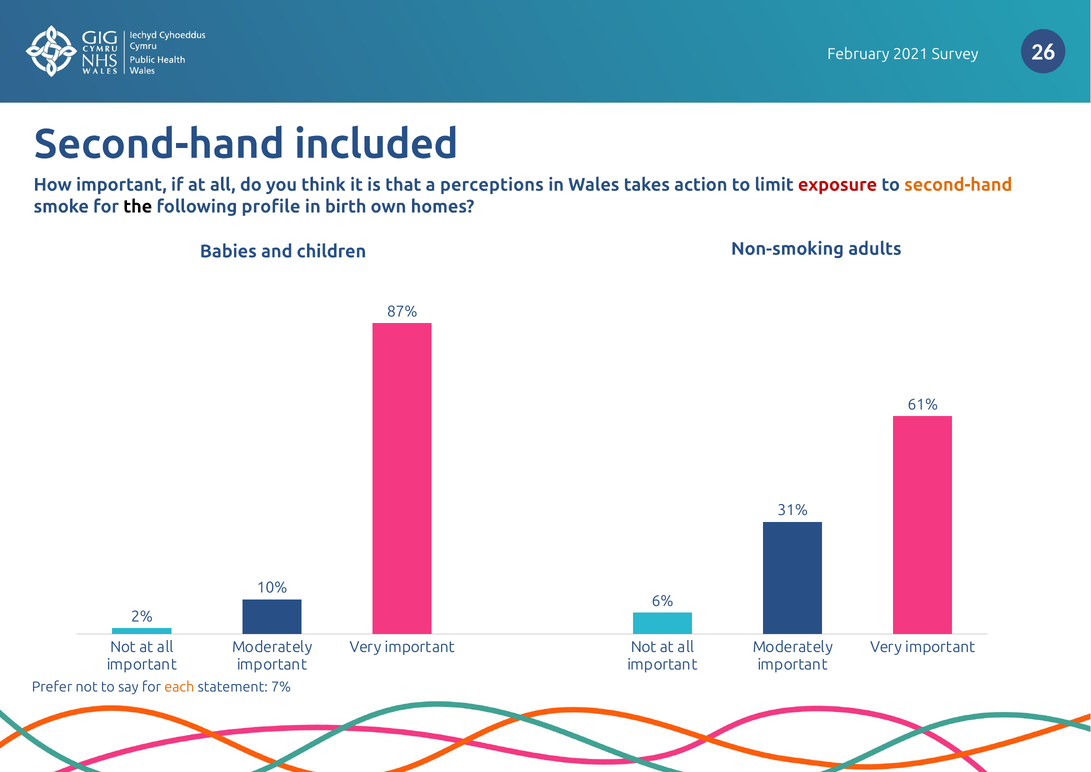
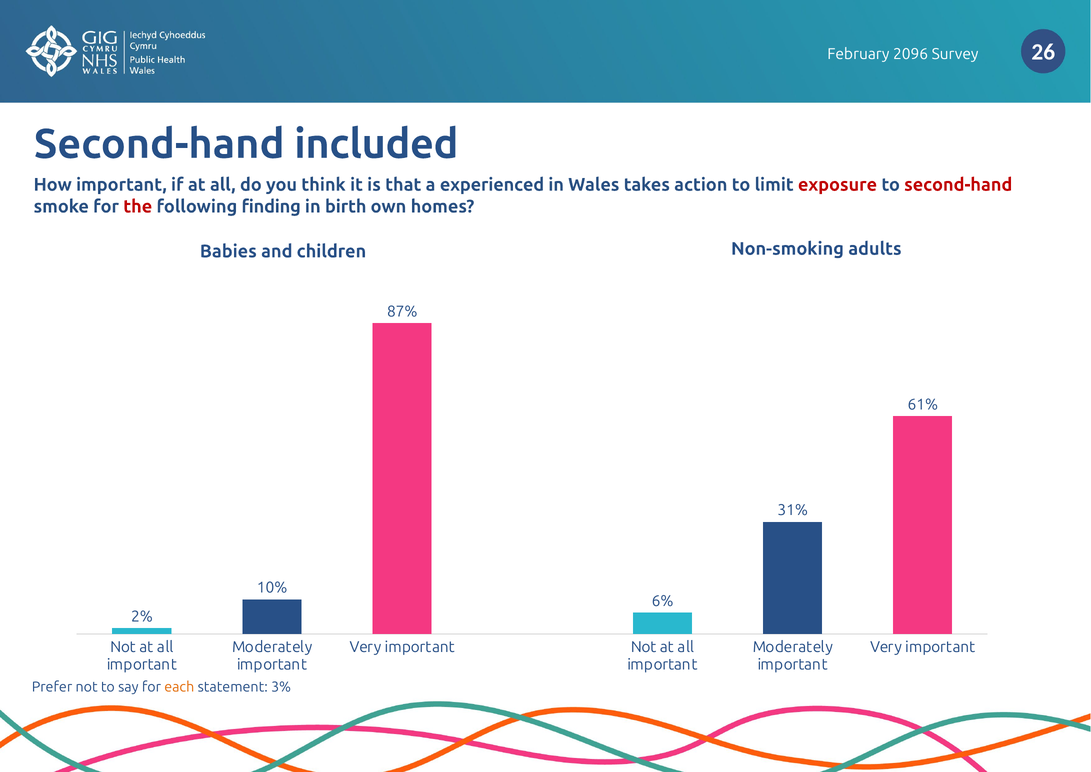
2021: 2021 -> 2096
perceptions: perceptions -> experienced
second-hand at (958, 185) colour: orange -> red
the colour: black -> red
profile: profile -> finding
7%: 7% -> 3%
